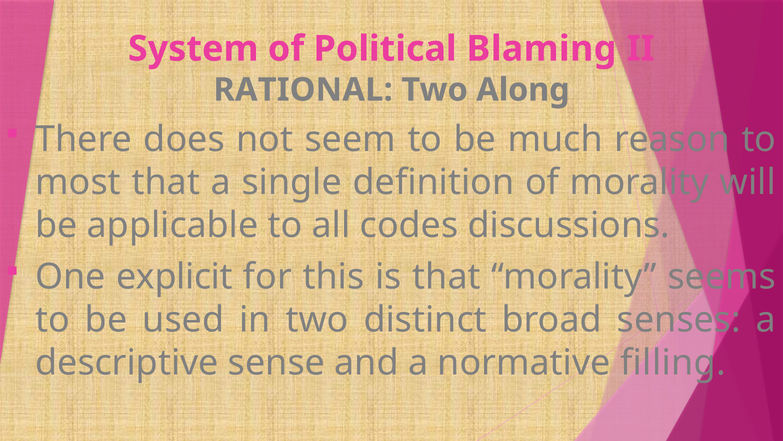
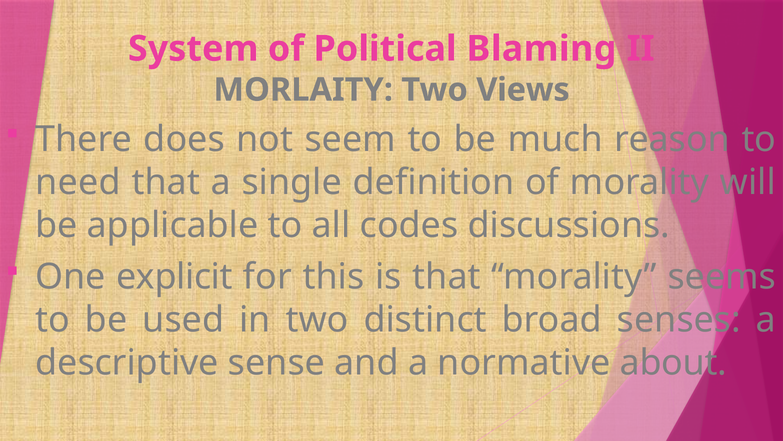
RATIONAL: RATIONAL -> MORLAITY
Along: Along -> Views
most: most -> need
filling: filling -> about
